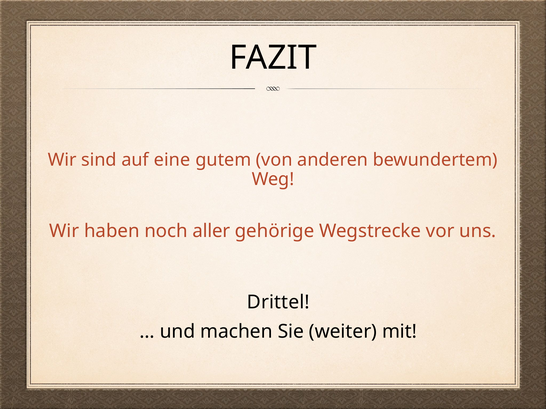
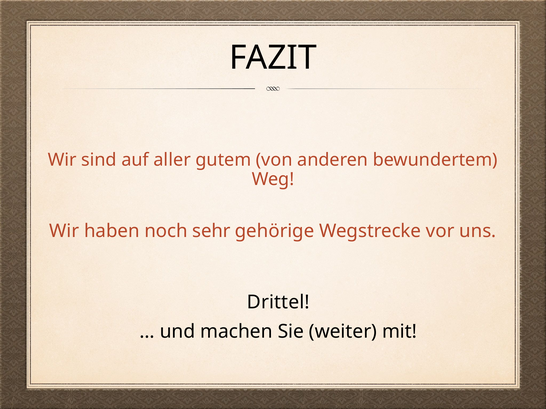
eine: eine -> aller
aller: aller -> sehr
